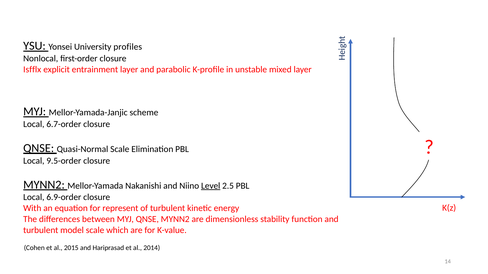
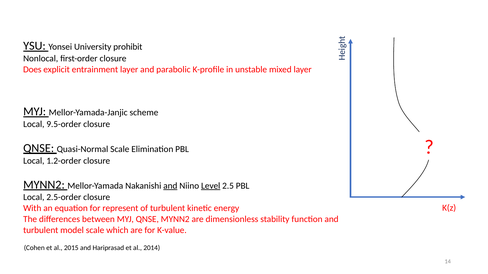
profiles: profiles -> prohibit
Isfflx: Isfflx -> Does
6.7-order: 6.7-order -> 9.5-order
9.5-order: 9.5-order -> 1.2-order
and at (170, 186) underline: none -> present
6.9-order: 6.9-order -> 2.5-order
